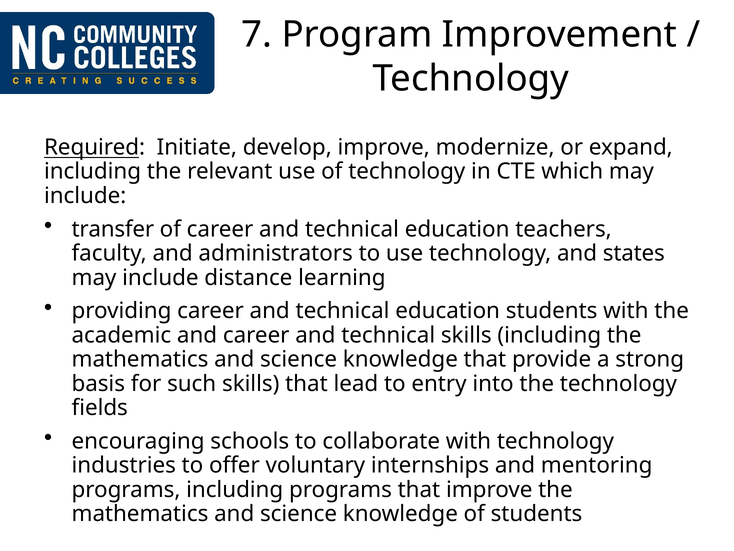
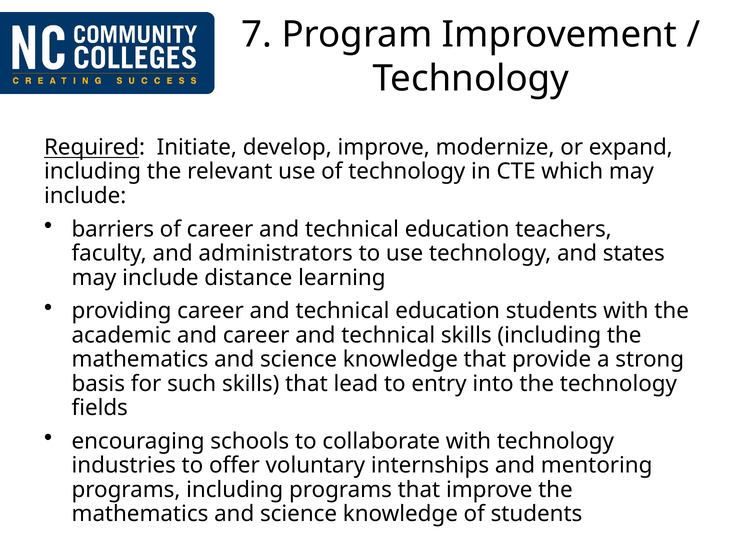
transfer: transfer -> barriers
